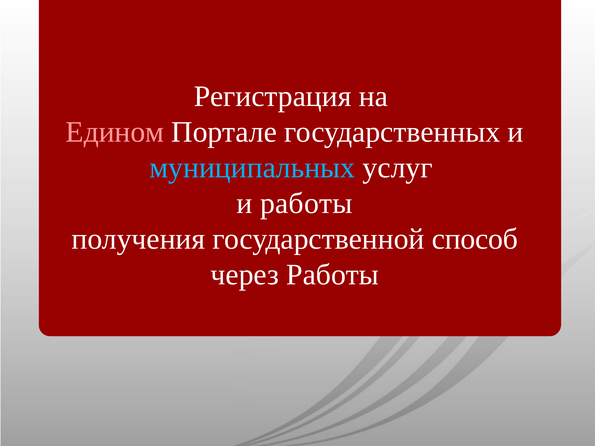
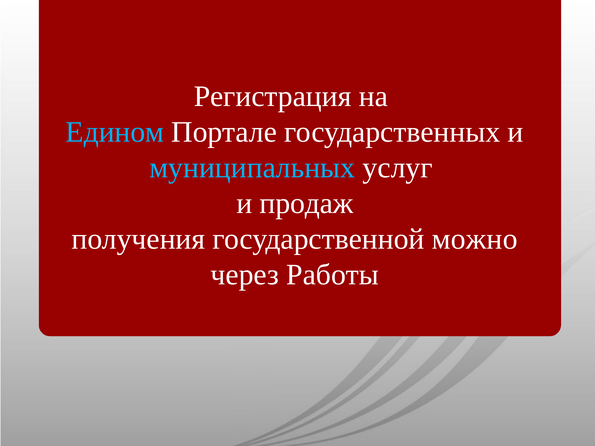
Едином colour: pink -> light blue
и работы: работы -> продаж
способ: способ -> можно
